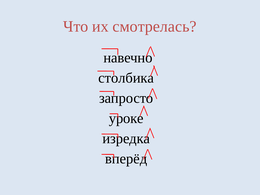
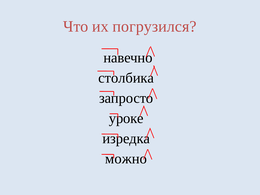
смотрелась: смотрелась -> погрузился
вперёд: вперёд -> можно
